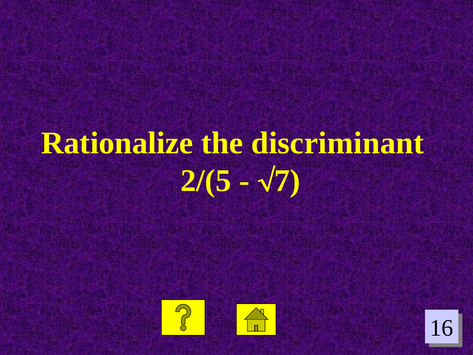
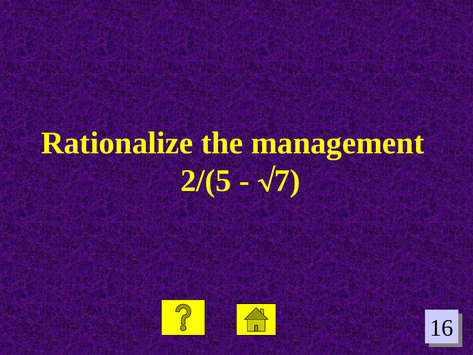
discriminant: discriminant -> management
